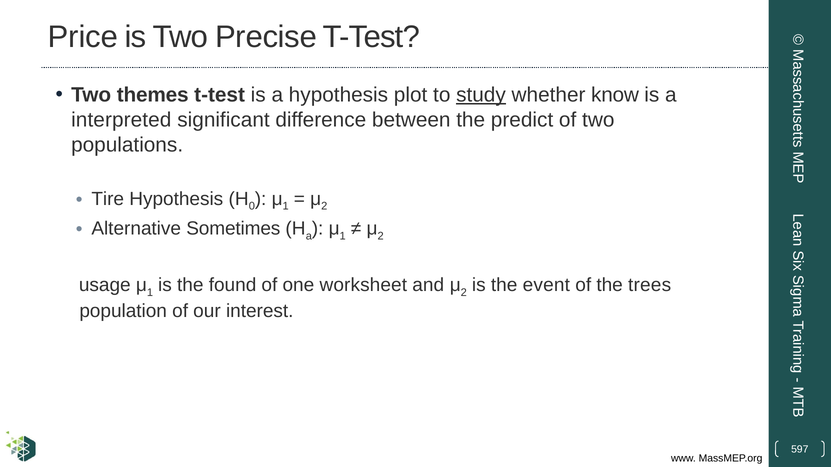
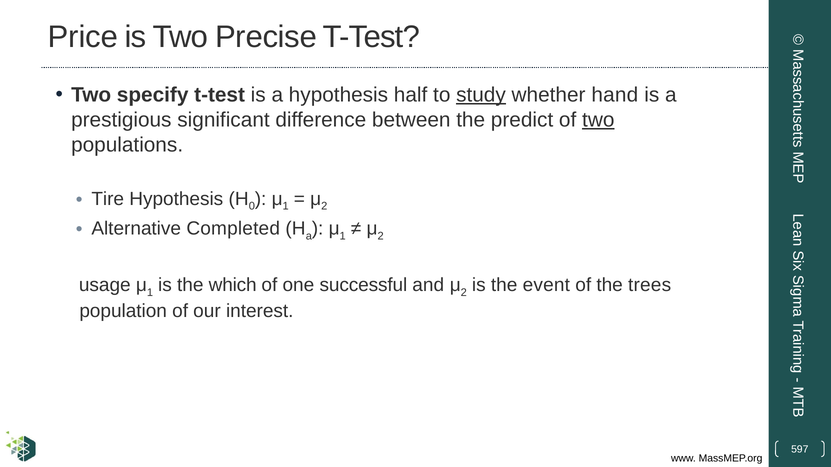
themes: themes -> specify
plot: plot -> half
know: know -> hand
interpreted: interpreted -> prestigious
two at (598, 120) underline: none -> present
Sometimes: Sometimes -> Completed
found: found -> which
worksheet: worksheet -> successful
